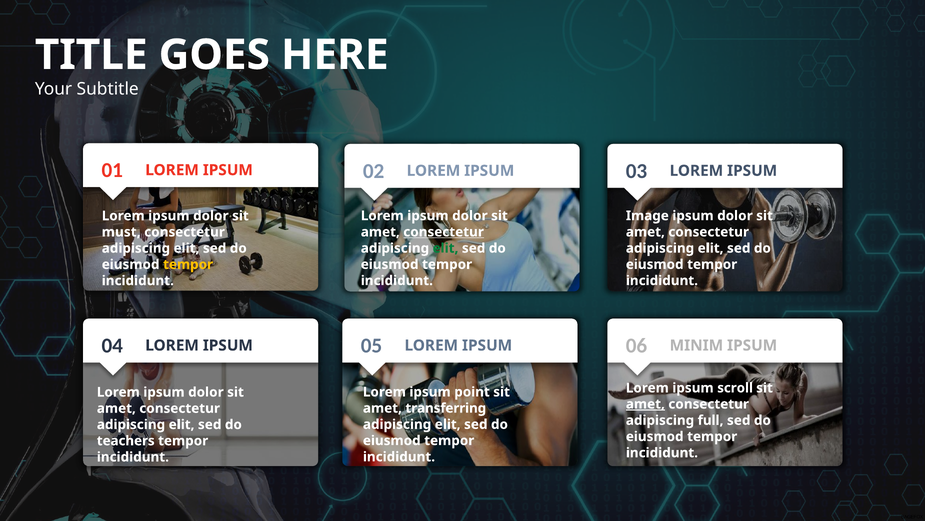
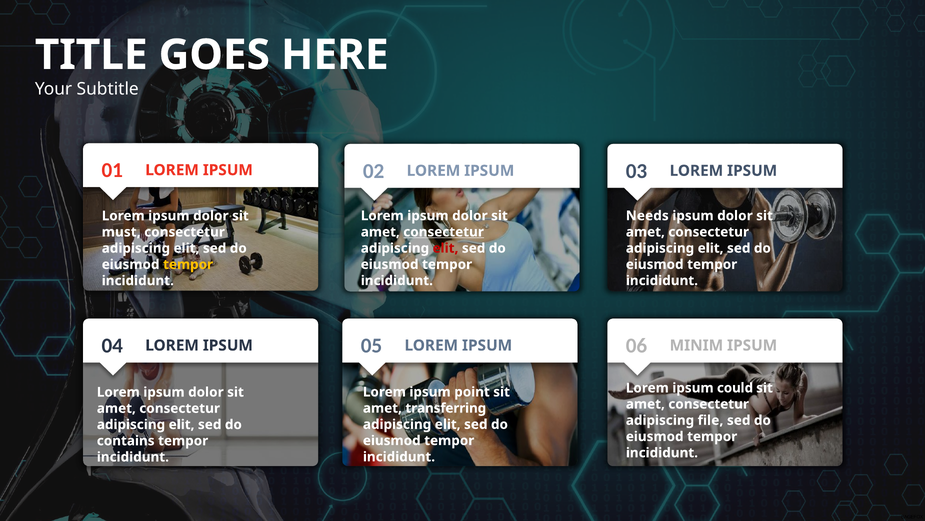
Image: Image -> Needs
elit at (445, 248) colour: green -> red
scroll: scroll -> could
amet at (645, 404) underline: present -> none
full: full -> file
teachers: teachers -> contains
